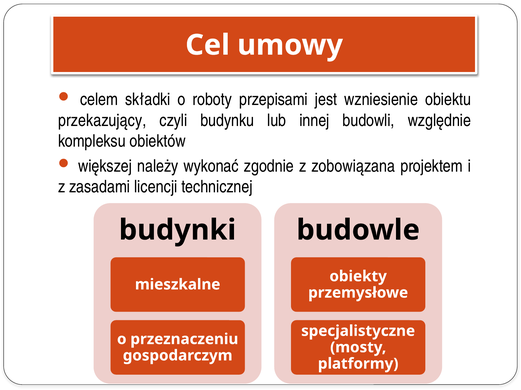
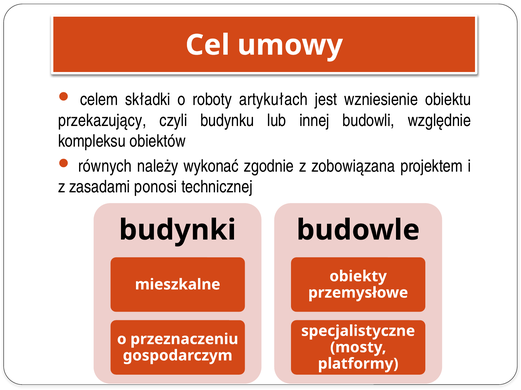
przepisami: przepisami -> artykułach
większej: większej -> równych
licencji: licencji -> ponosi
